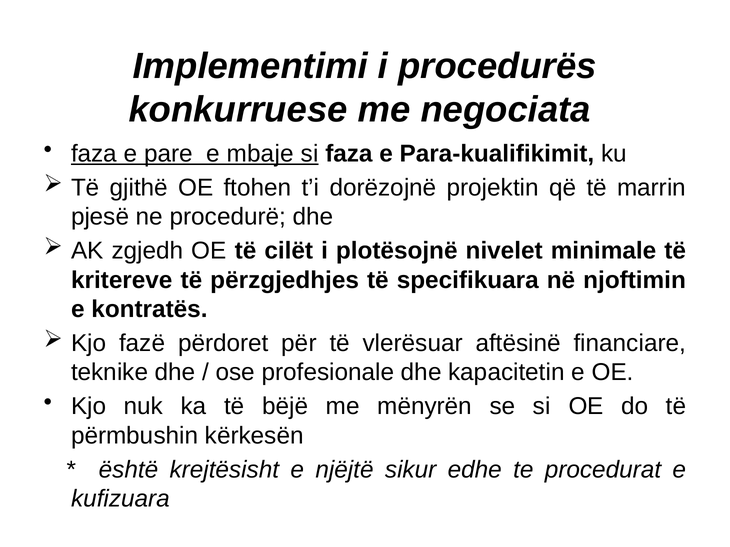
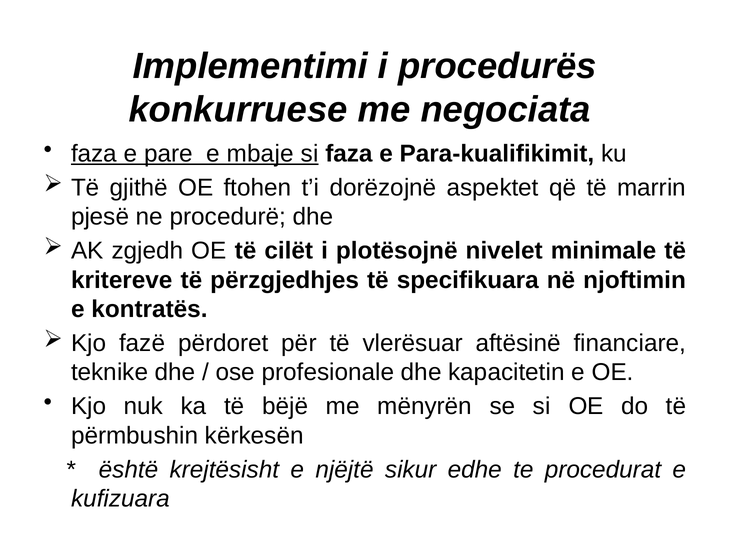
projektin: projektin -> aspektet
